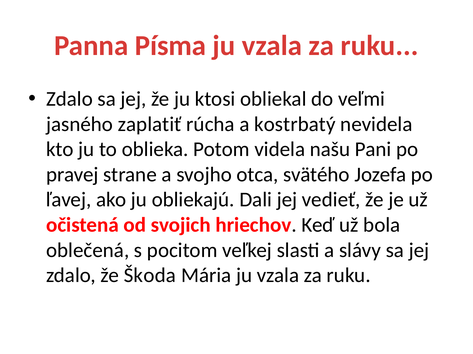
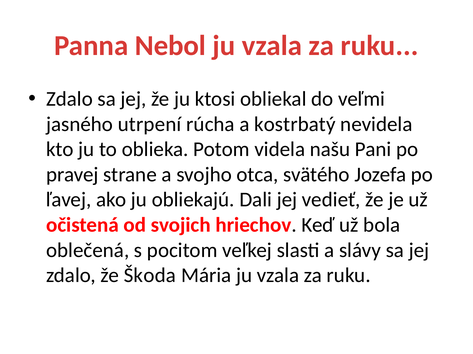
Písma: Písma -> Nebol
zaplatiť: zaplatiť -> utrpení
